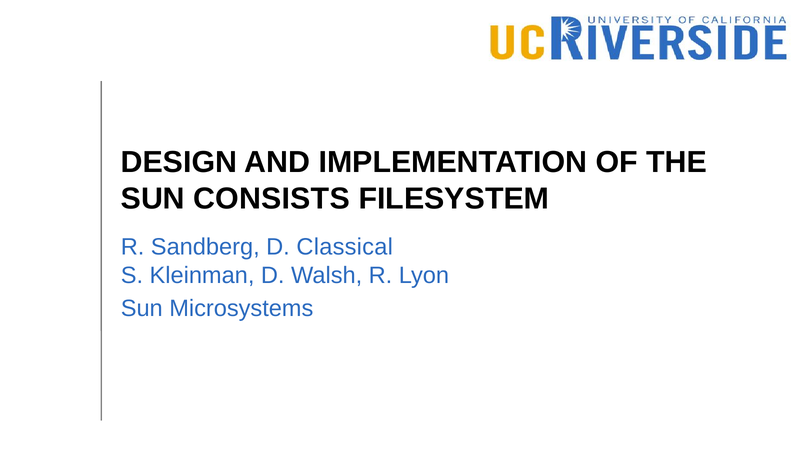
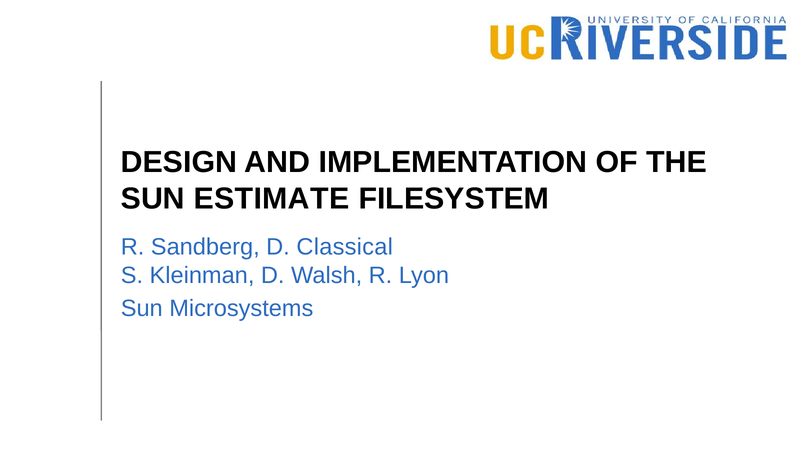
CONSISTS: CONSISTS -> ESTIMATE
